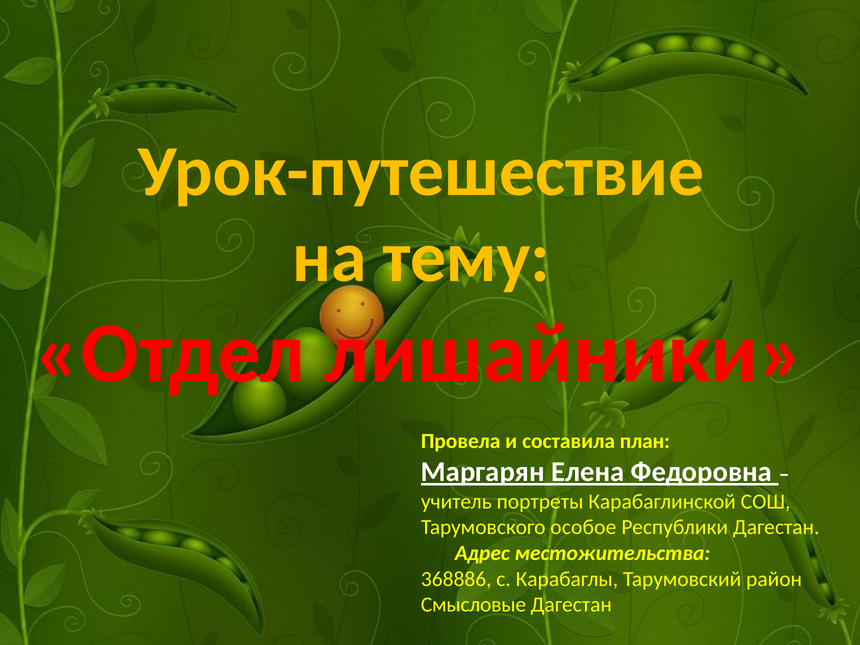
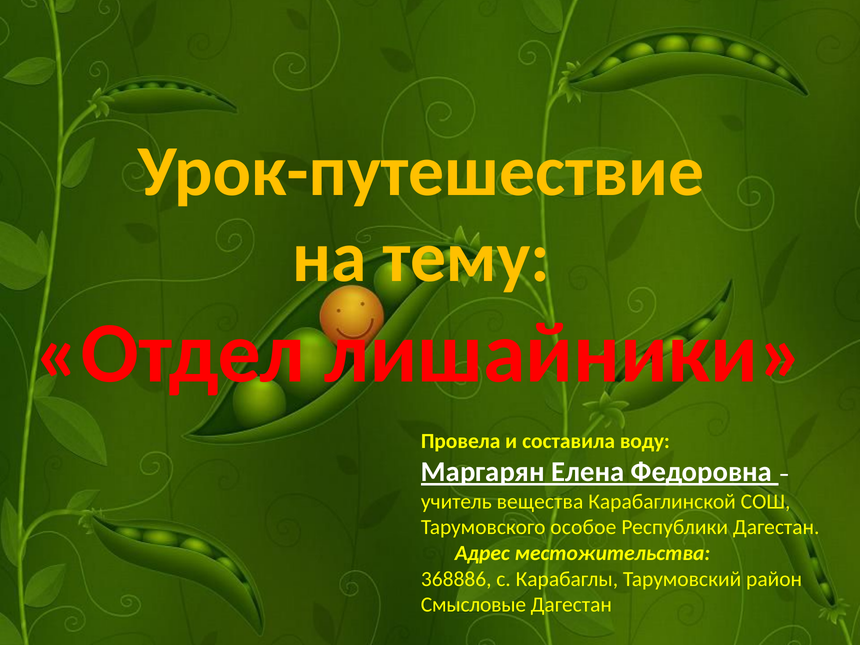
план: план -> воду
портреты: портреты -> вещества
